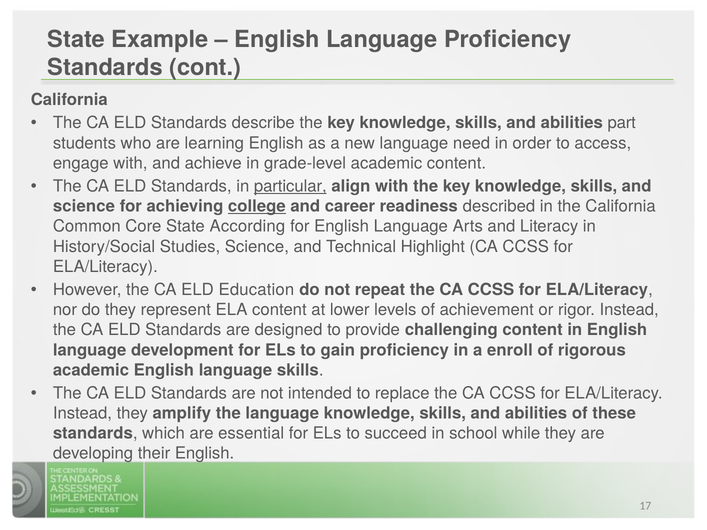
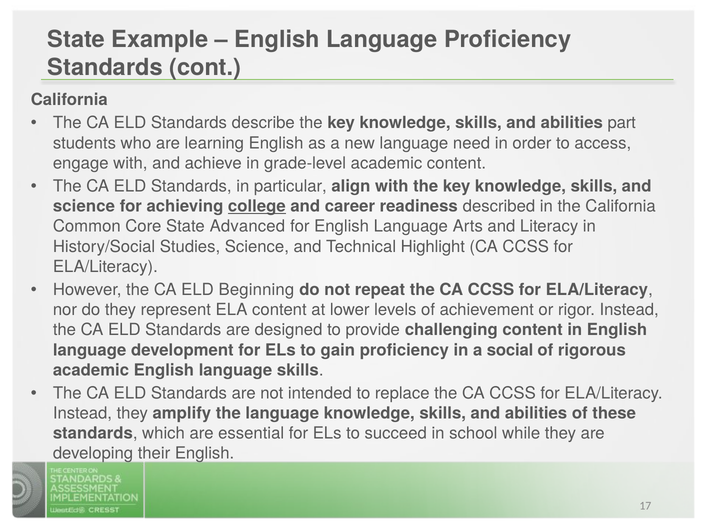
particular underline: present -> none
According: According -> Advanced
Education: Education -> Beginning
enroll: enroll -> social
